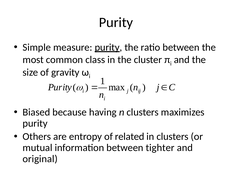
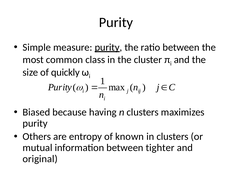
gravity: gravity -> quickly
related: related -> known
